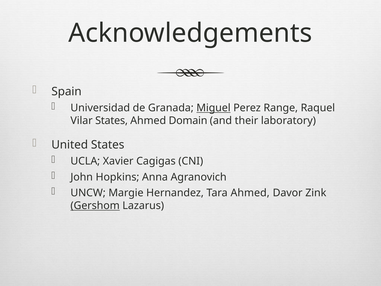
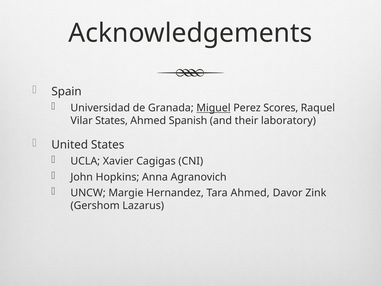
Range: Range -> Scores
Domain: Domain -> Spanish
Gershom underline: present -> none
